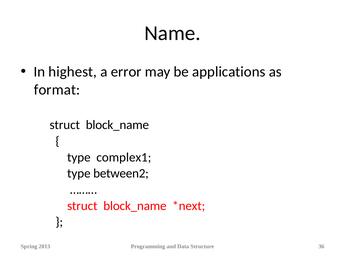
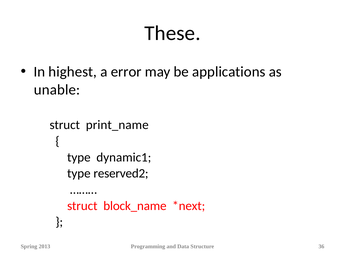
Name: Name -> These
format: format -> unable
block_name at (117, 125): block_name -> print_name
complex1: complex1 -> dynamic1
between2: between2 -> reserved2
